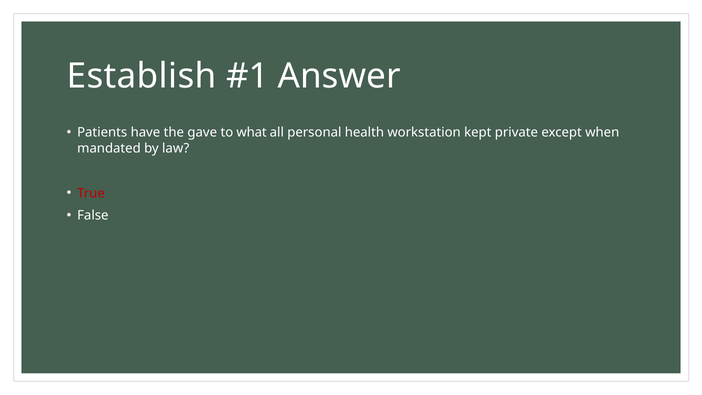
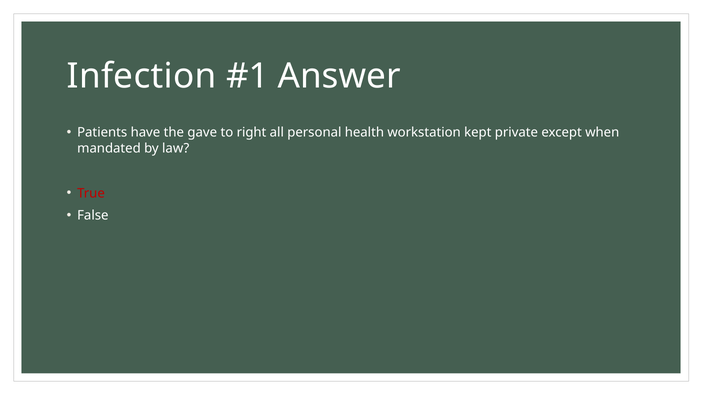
Establish: Establish -> Infection
what: what -> right
